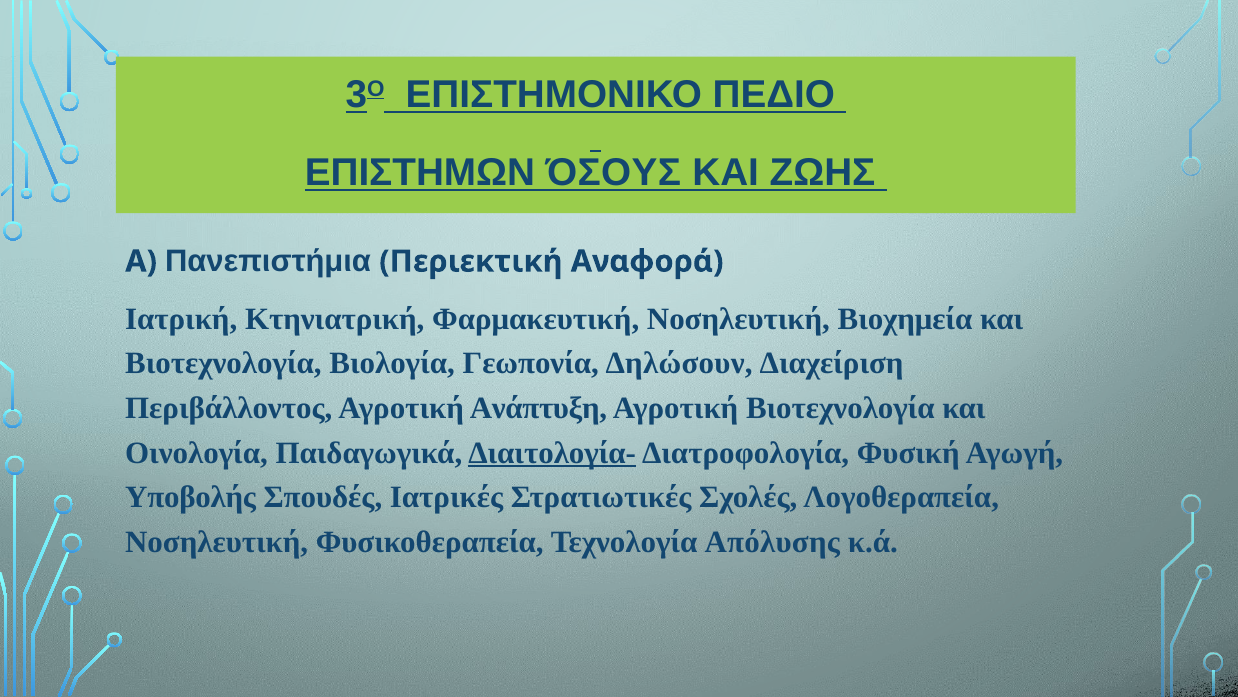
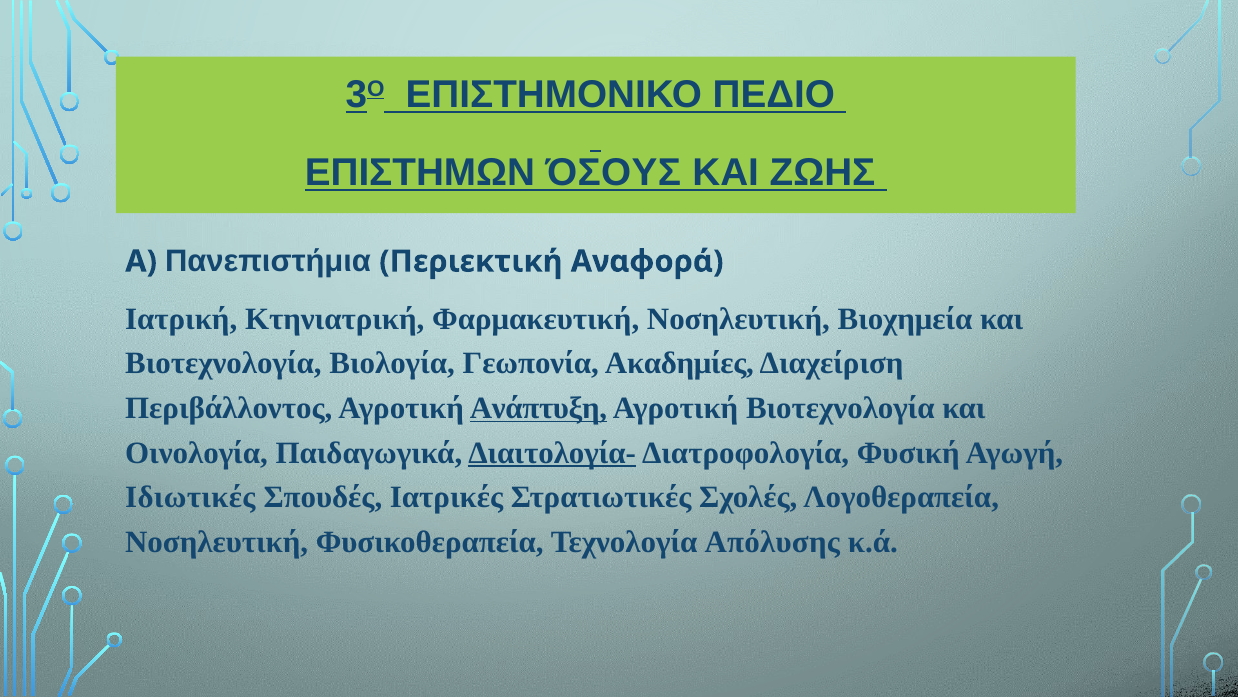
Δηλώσουν: Δηλώσουν -> Ακαδημίες
Ανάπτυξη underline: none -> present
Υποβολής: Υποβολής -> Ιδιωτικές
